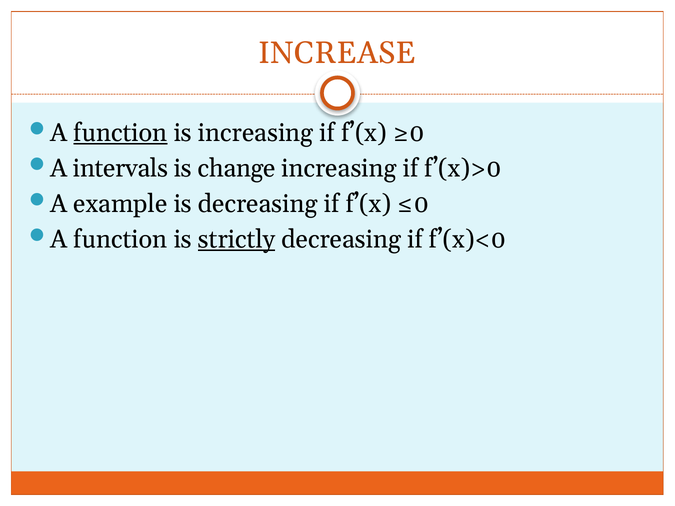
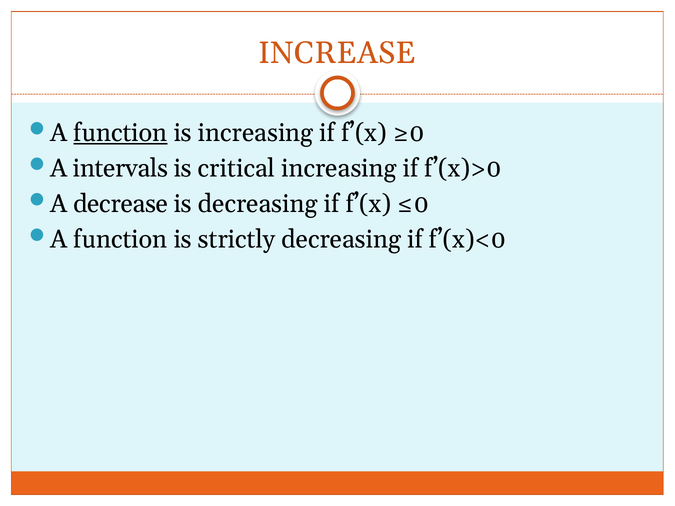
change: change -> critical
example: example -> decrease
strictly underline: present -> none
